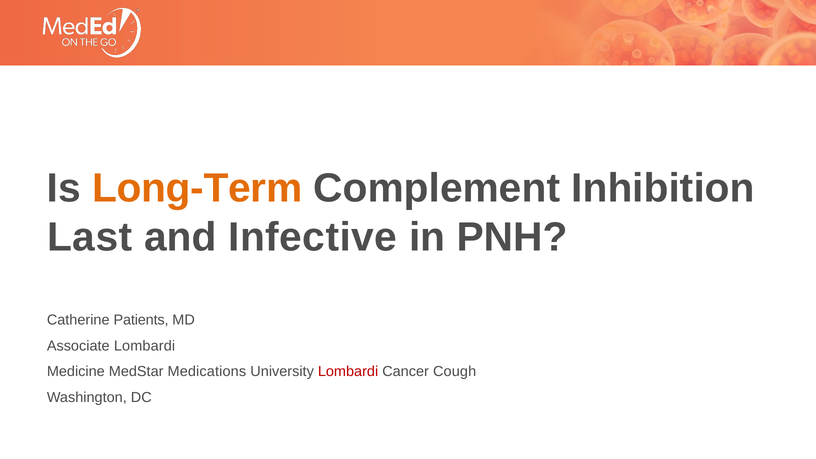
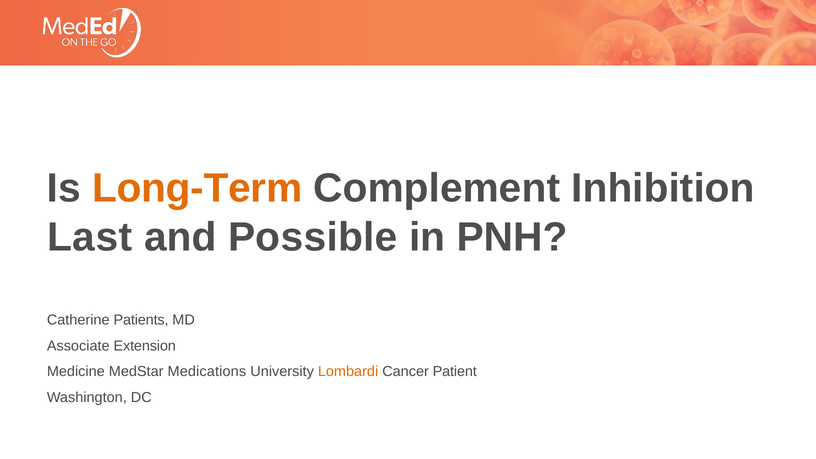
Infective: Infective -> Possible
Associate Lombardi: Lombardi -> Extension
Lombardi at (348, 372) colour: red -> orange
Cough: Cough -> Patient
